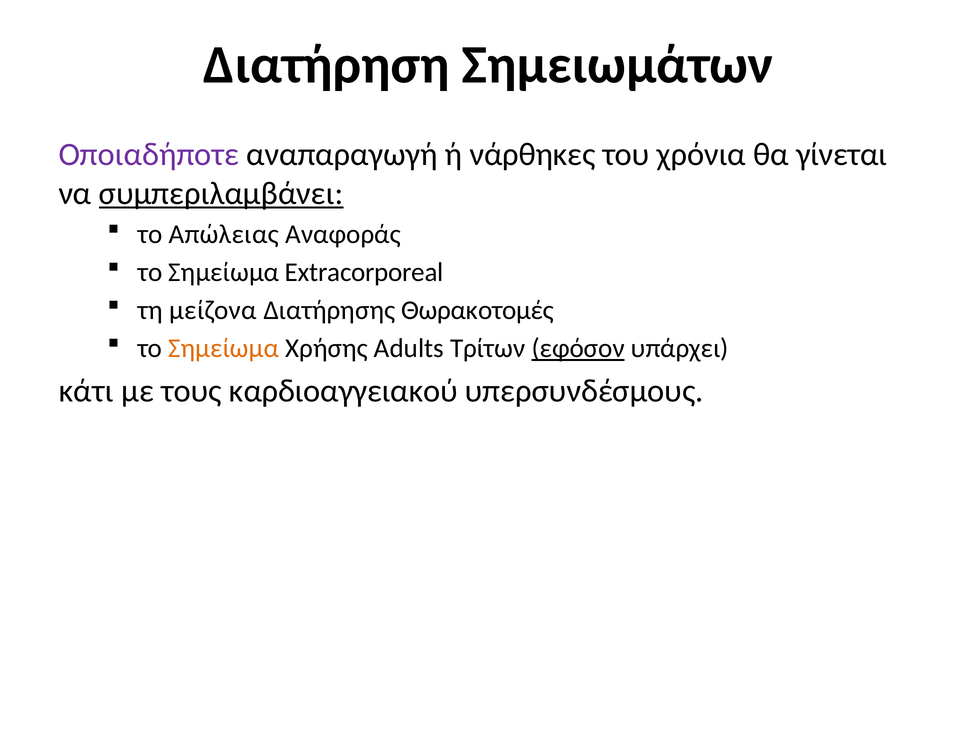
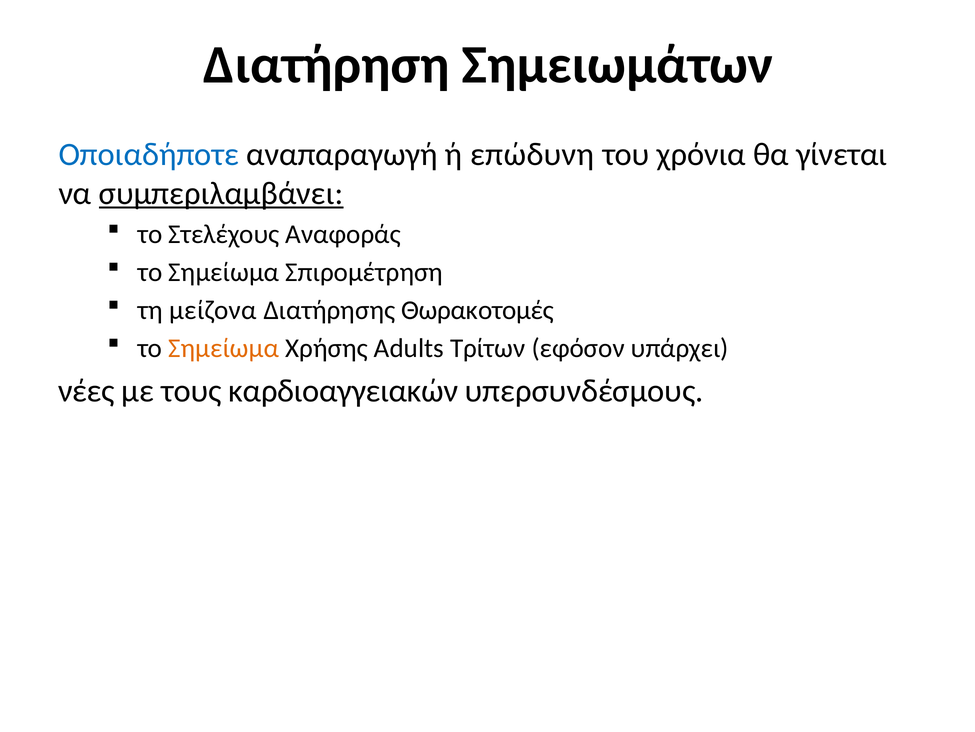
Οποιαδήποτε colour: purple -> blue
νάρθηκες: νάρθηκες -> επώδυνη
Απώλειας: Απώλειας -> Στελέχους
Extracorporeal: Extracorporeal -> Σπιρομέτρηση
εφόσον underline: present -> none
κάτι: κάτι -> νέες
καρδιοαγγειακού: καρδιοαγγειακού -> καρδιοαγγειακών
